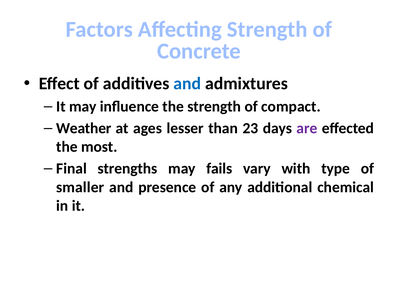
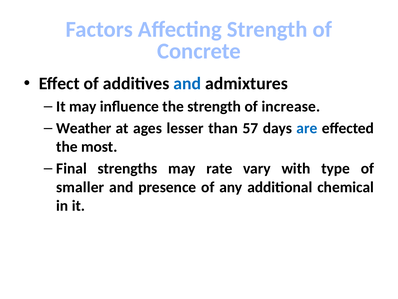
compact: compact -> increase
23: 23 -> 57
are colour: purple -> blue
fails: fails -> rate
